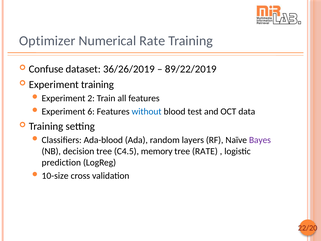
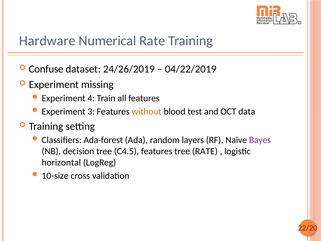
Optimizer: Optimizer -> Hardware
36/26/2019: 36/26/2019 -> 24/26/2019
89/22/2019: 89/22/2019 -> 04/22/2019
Experiment training: training -> missing
2: 2 -> 4
6: 6 -> 3
without colour: blue -> orange
Ada-blood: Ada-blood -> Ada-forest
C4.5 memory: memory -> features
prediction: prediction -> horizontal
